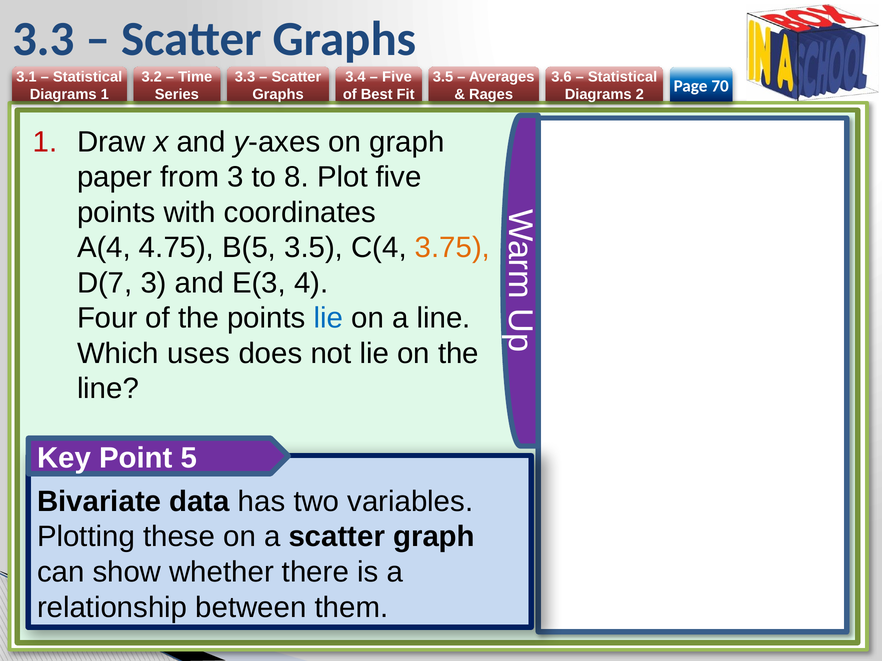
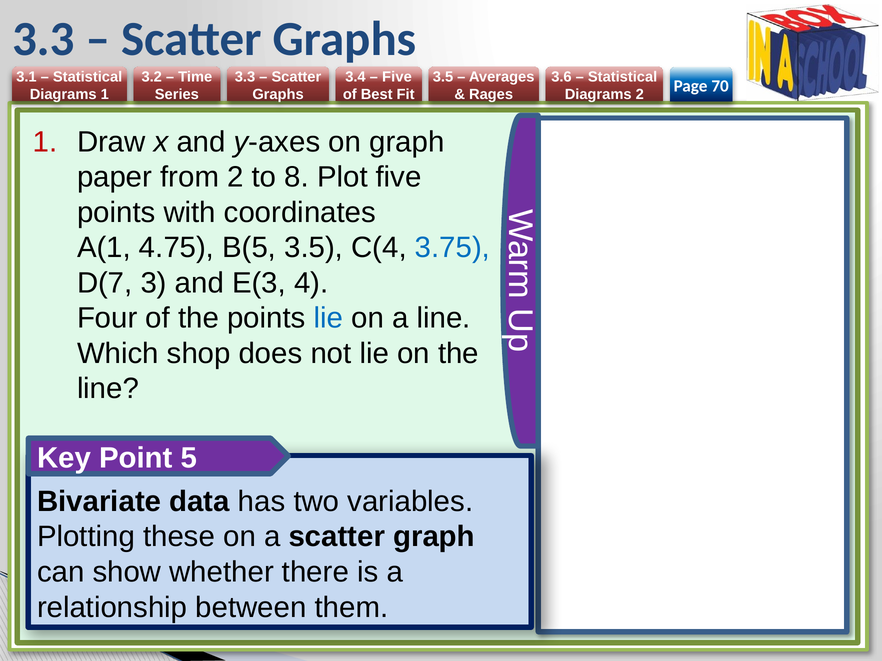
from 3: 3 -> 2
A(4: A(4 -> A(1
3.75 colour: orange -> blue
uses: uses -> shop
